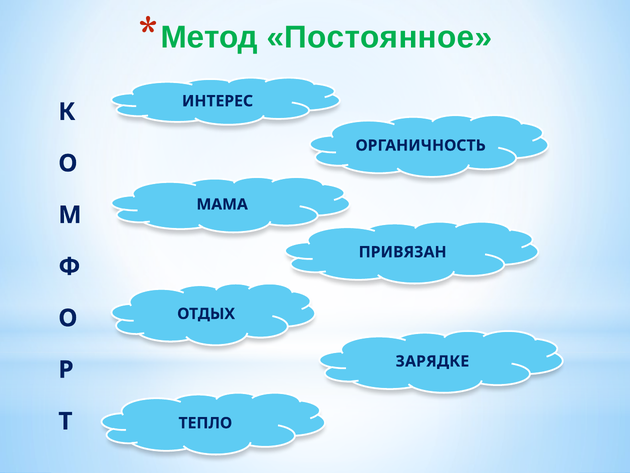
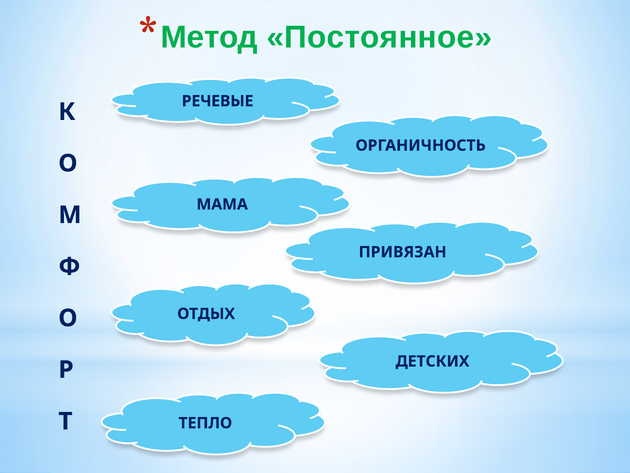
ИНТЕРЕС: ИНТЕРЕС -> РЕЧЕВЫЕ
ЗАРЯДКЕ: ЗАРЯДКЕ -> ДЕТСКИХ
